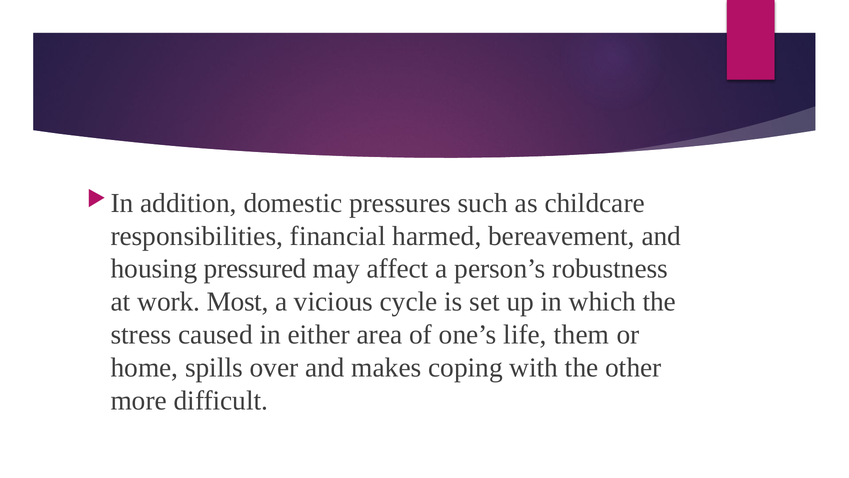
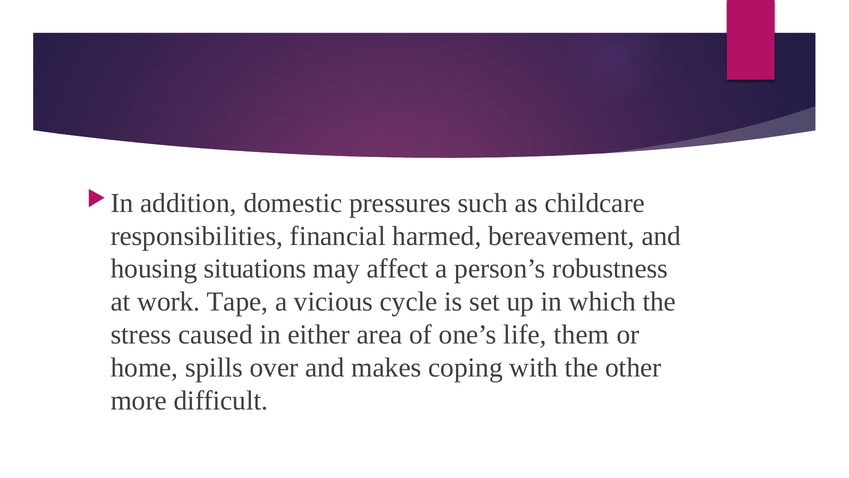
pressured: pressured -> situations
Most: Most -> Tape
